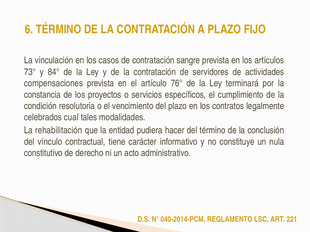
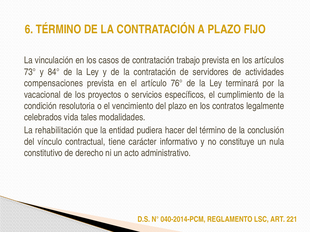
sangre: sangre -> trabajo
constancia: constancia -> vacacional
cual: cual -> vida
